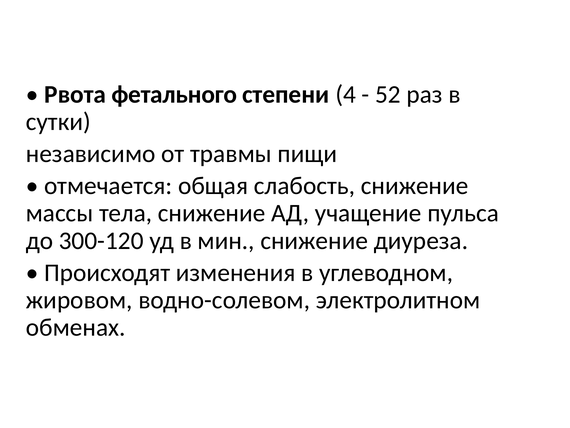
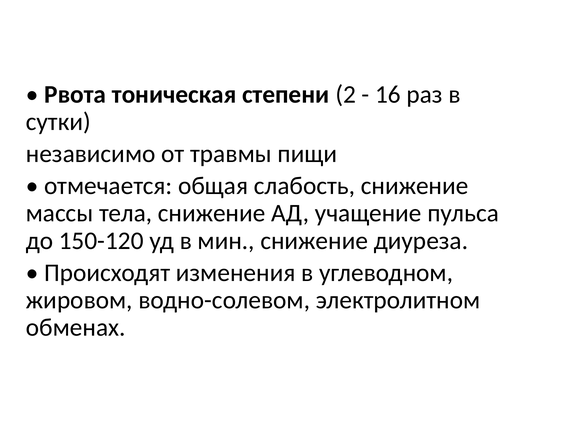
фетального: фетального -> тоническая
4: 4 -> 2
52: 52 -> 16
300-120: 300-120 -> 150-120
